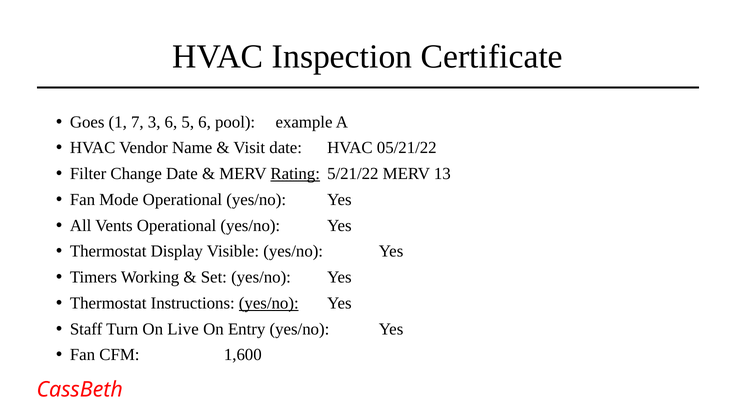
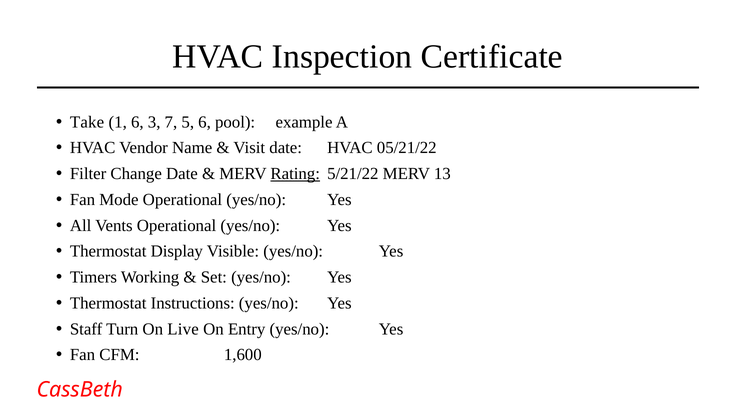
Goes: Goes -> Take
1 7: 7 -> 6
3 6: 6 -> 7
yes/no at (269, 303) underline: present -> none
